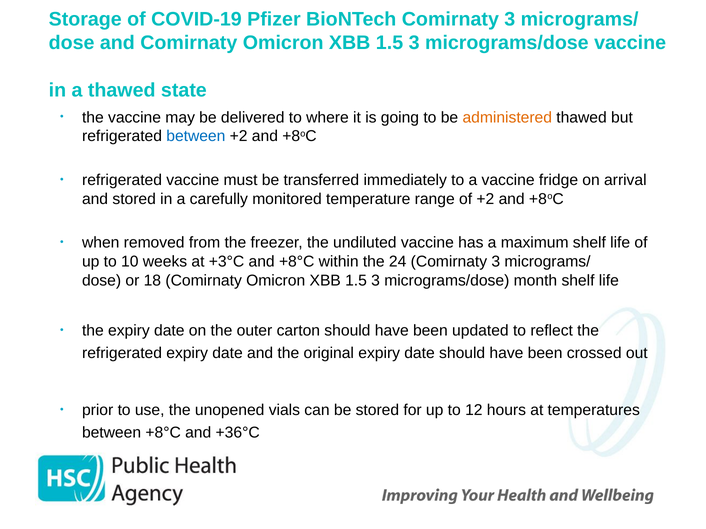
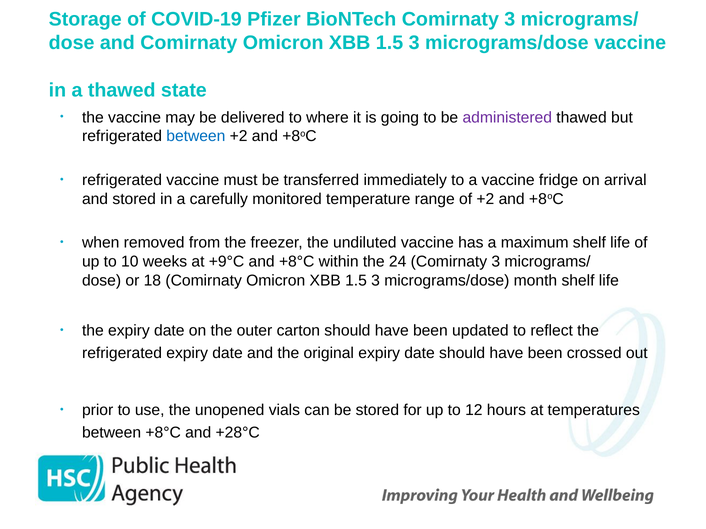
administered colour: orange -> purple
+3°C: +3°C -> +9°C
+36°C: +36°C -> +28°C
